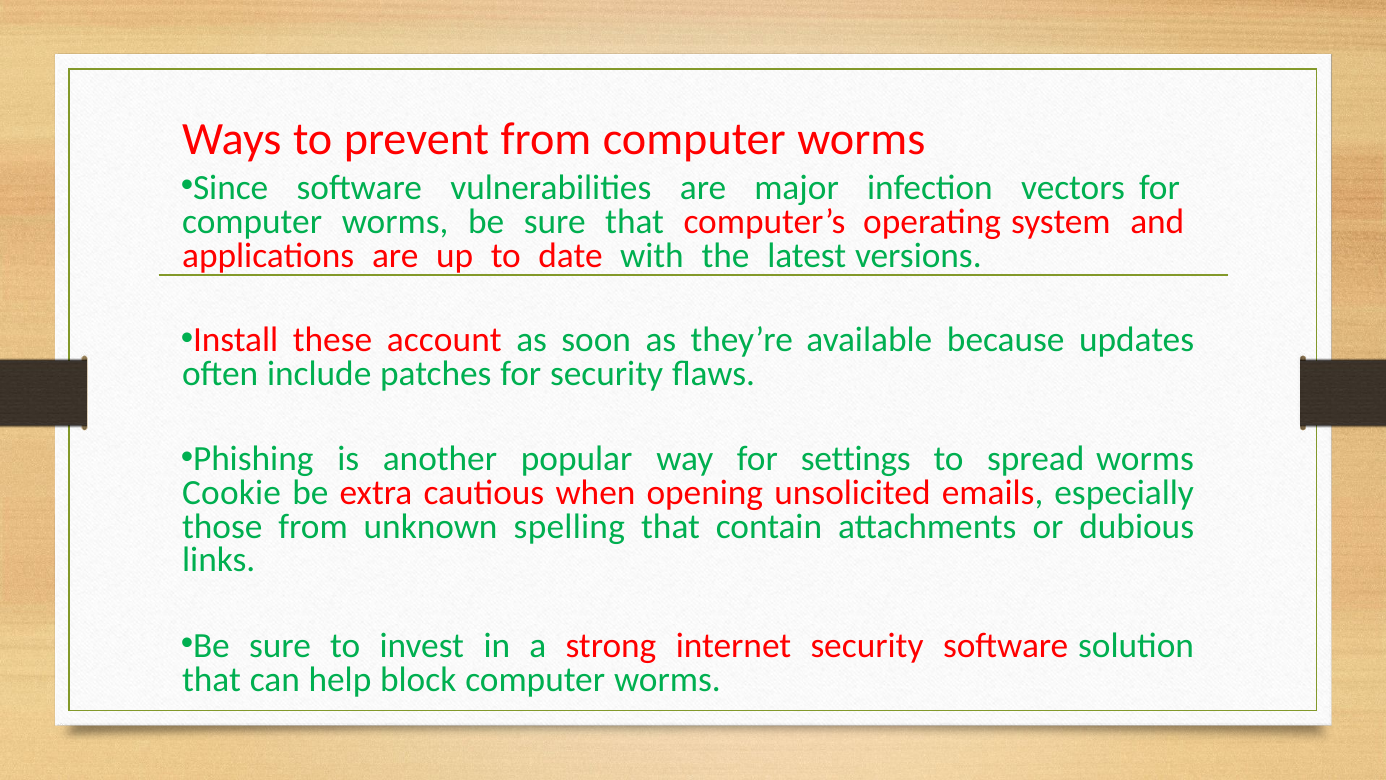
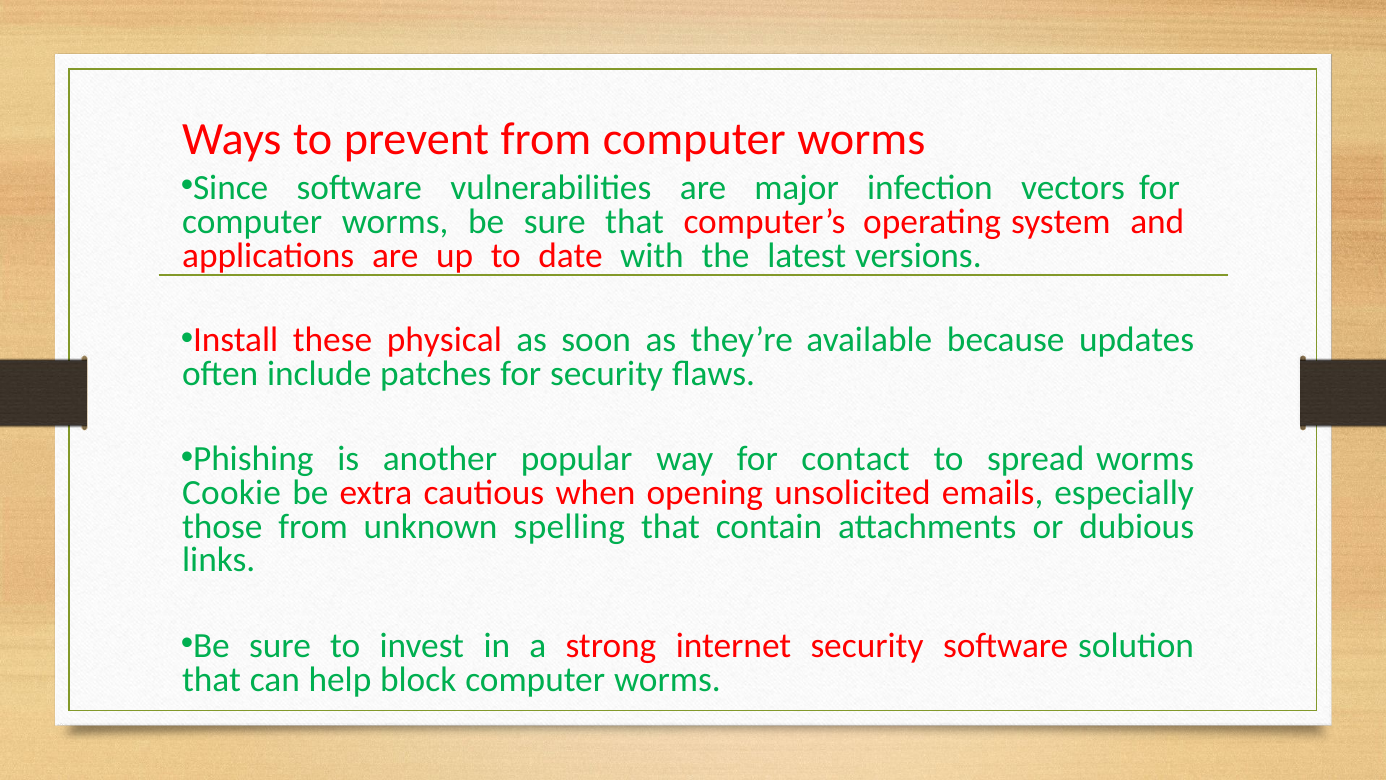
account: account -> physical
settings: settings -> contact
